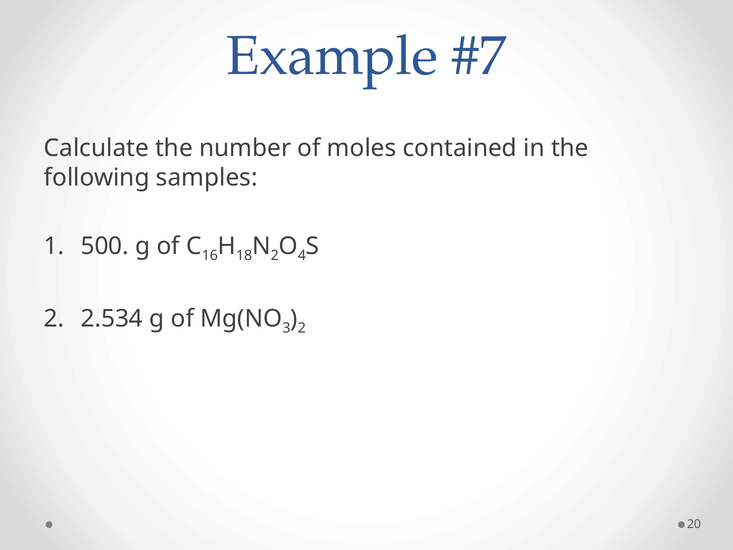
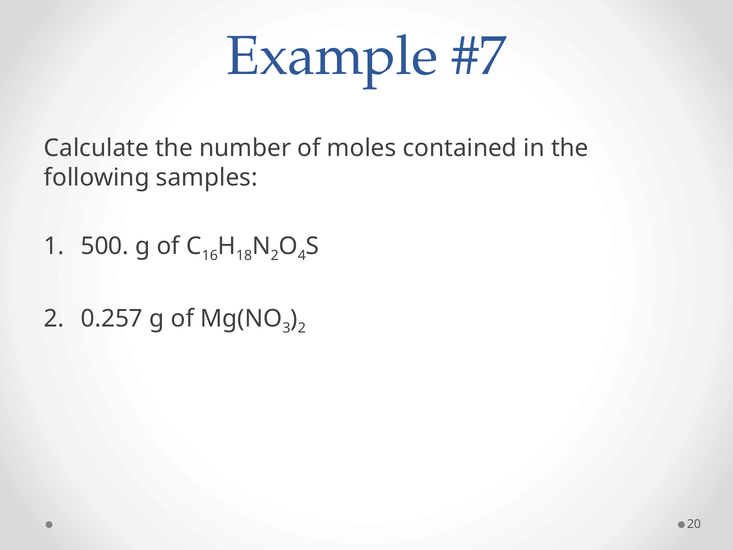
2.534: 2.534 -> 0.257
